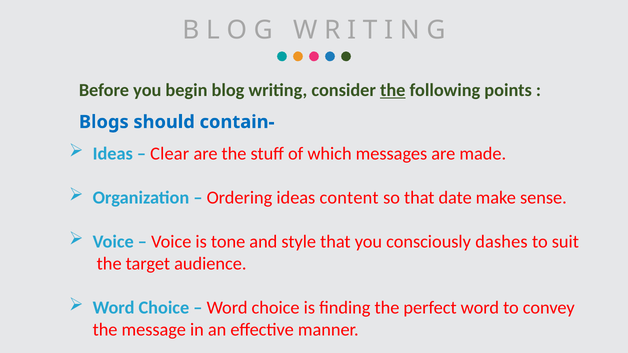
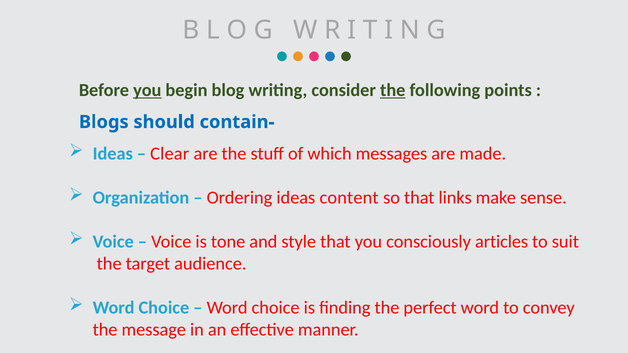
you at (147, 90) underline: none -> present
date: date -> links
dashes: dashes -> articles
